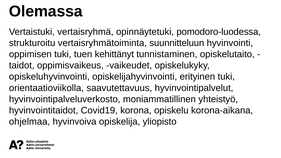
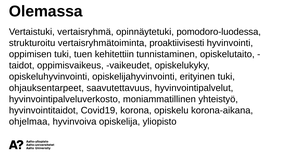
suunnitteluun: suunnitteluun -> proaktiivisesti
kehittänyt: kehittänyt -> kehitettiin
orientaatioviikolla: orientaatioviikolla -> ohjauksentarpeet
